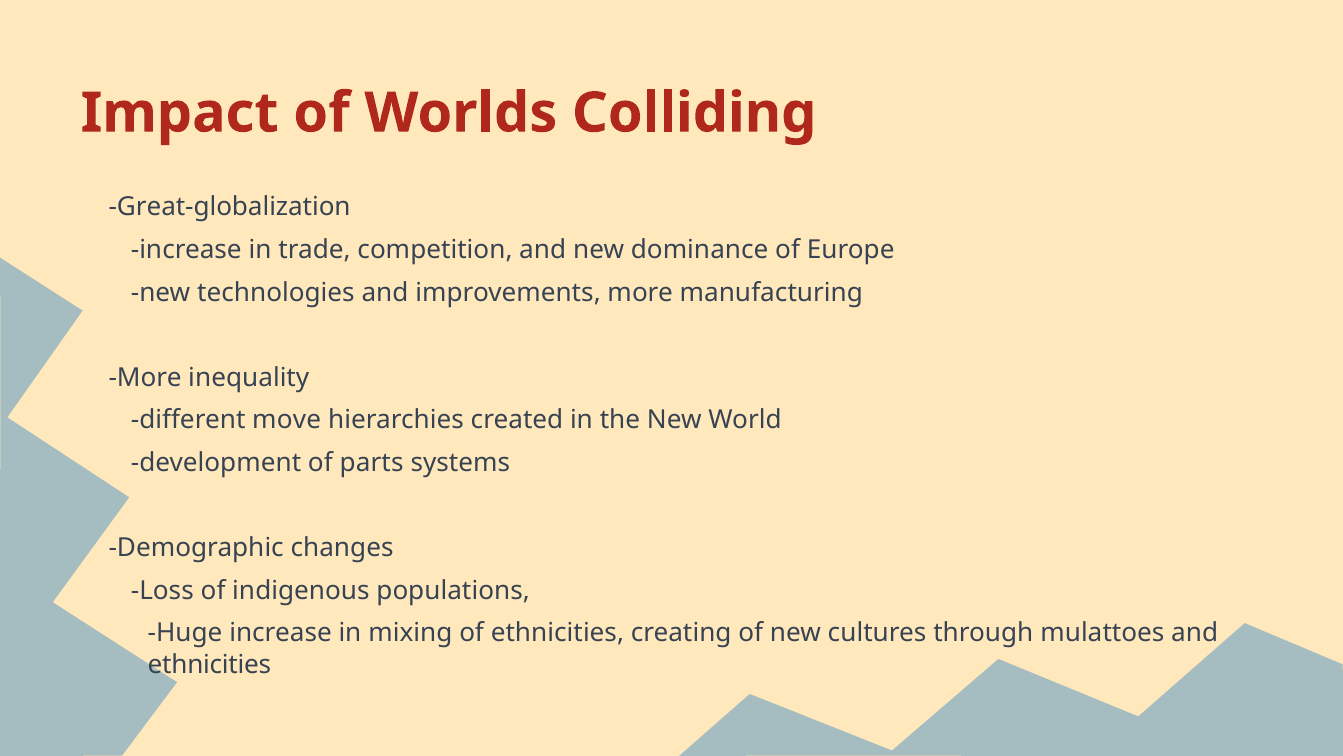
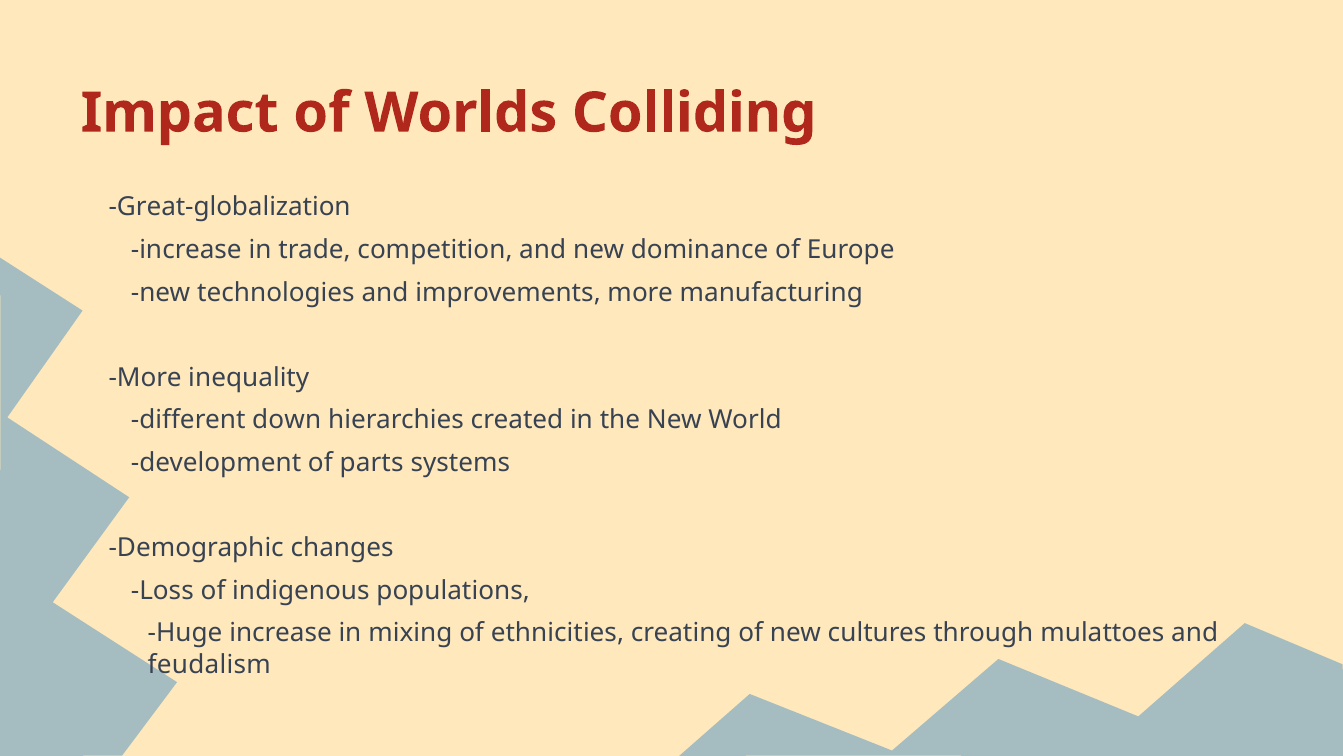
move: move -> down
ethnicities at (209, 664): ethnicities -> feudalism
